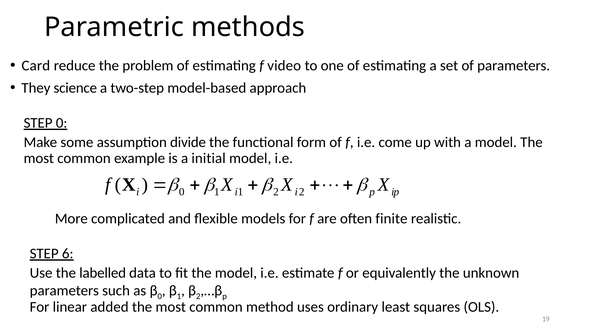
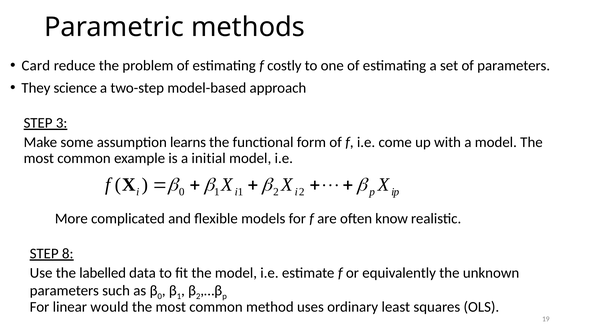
video: video -> costly
STEP 0: 0 -> 3
divide: divide -> learns
finite: finite -> know
6: 6 -> 8
added: added -> would
